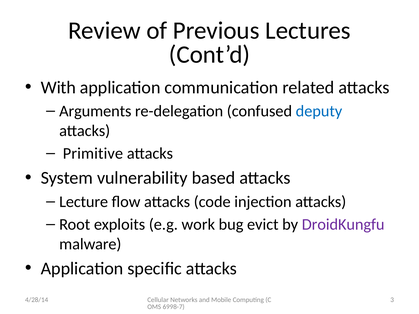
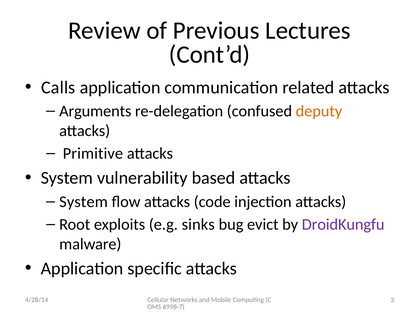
With: With -> Calls
deputy colour: blue -> orange
Lecture at (84, 202): Lecture -> System
work: work -> sinks
